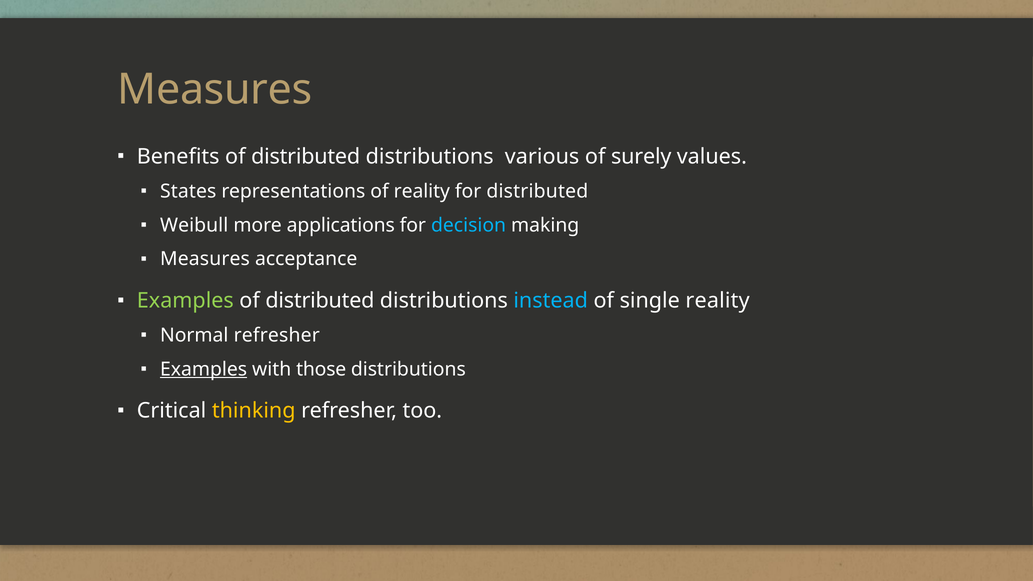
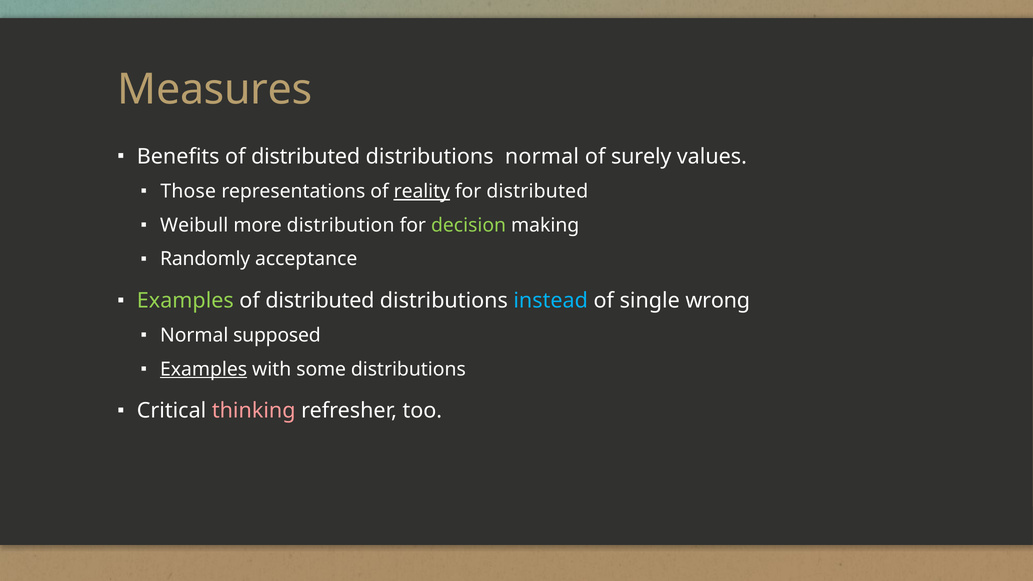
distributions various: various -> normal
States: States -> Those
reality at (422, 191) underline: none -> present
applications: applications -> distribution
decision colour: light blue -> light green
Measures at (205, 259): Measures -> Randomly
single reality: reality -> wrong
Normal refresher: refresher -> supposed
those: those -> some
thinking colour: yellow -> pink
